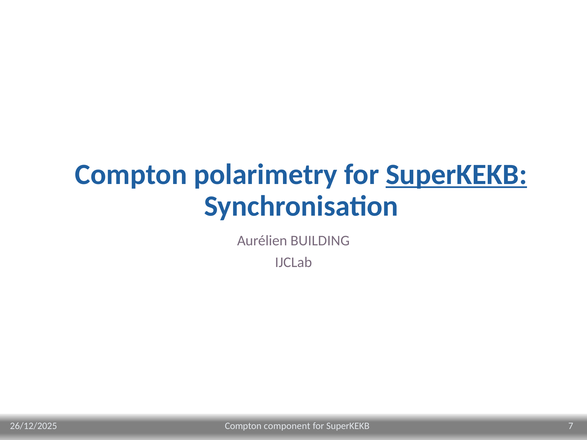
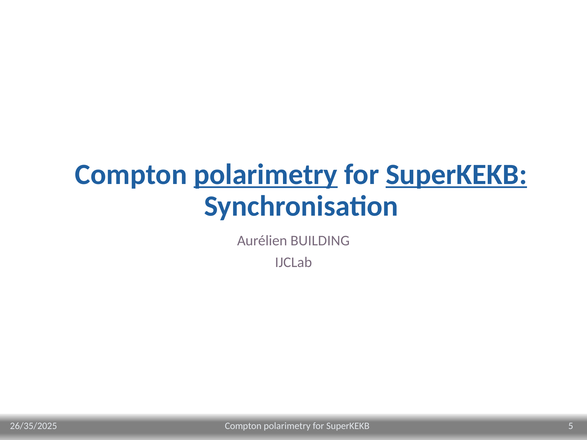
polarimetry at (266, 175) underline: none -> present
component at (287, 426): component -> polarimetry
7: 7 -> 5
26/12/2025: 26/12/2025 -> 26/35/2025
